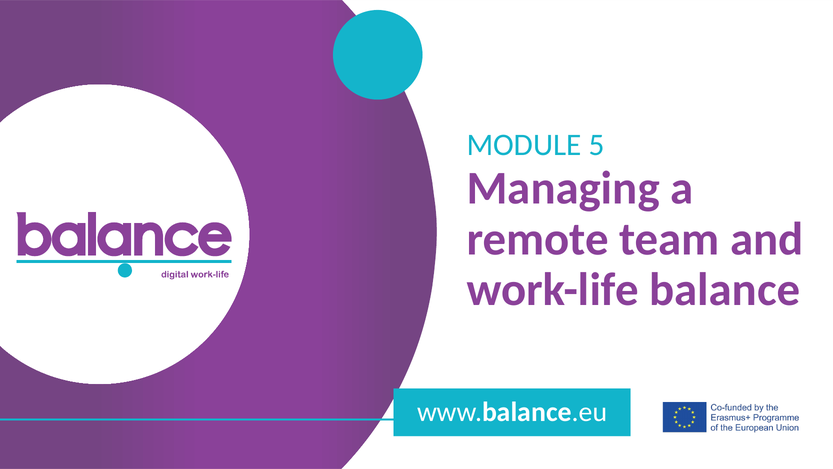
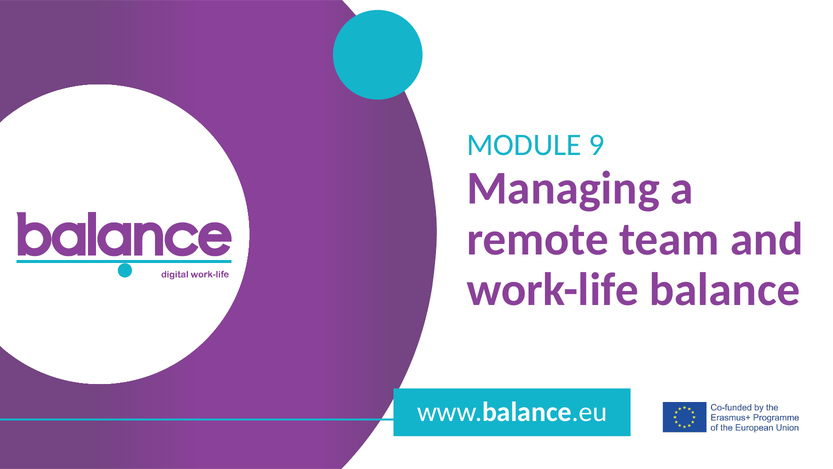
5: 5 -> 9
